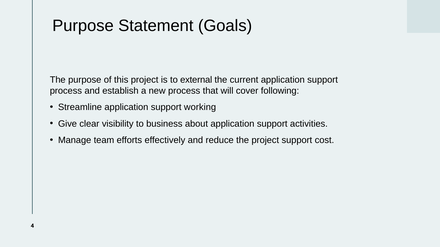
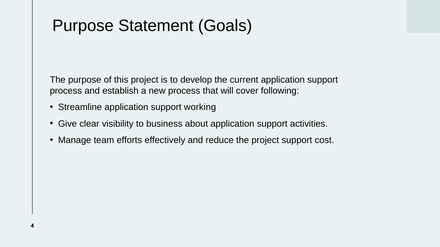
external: external -> develop
